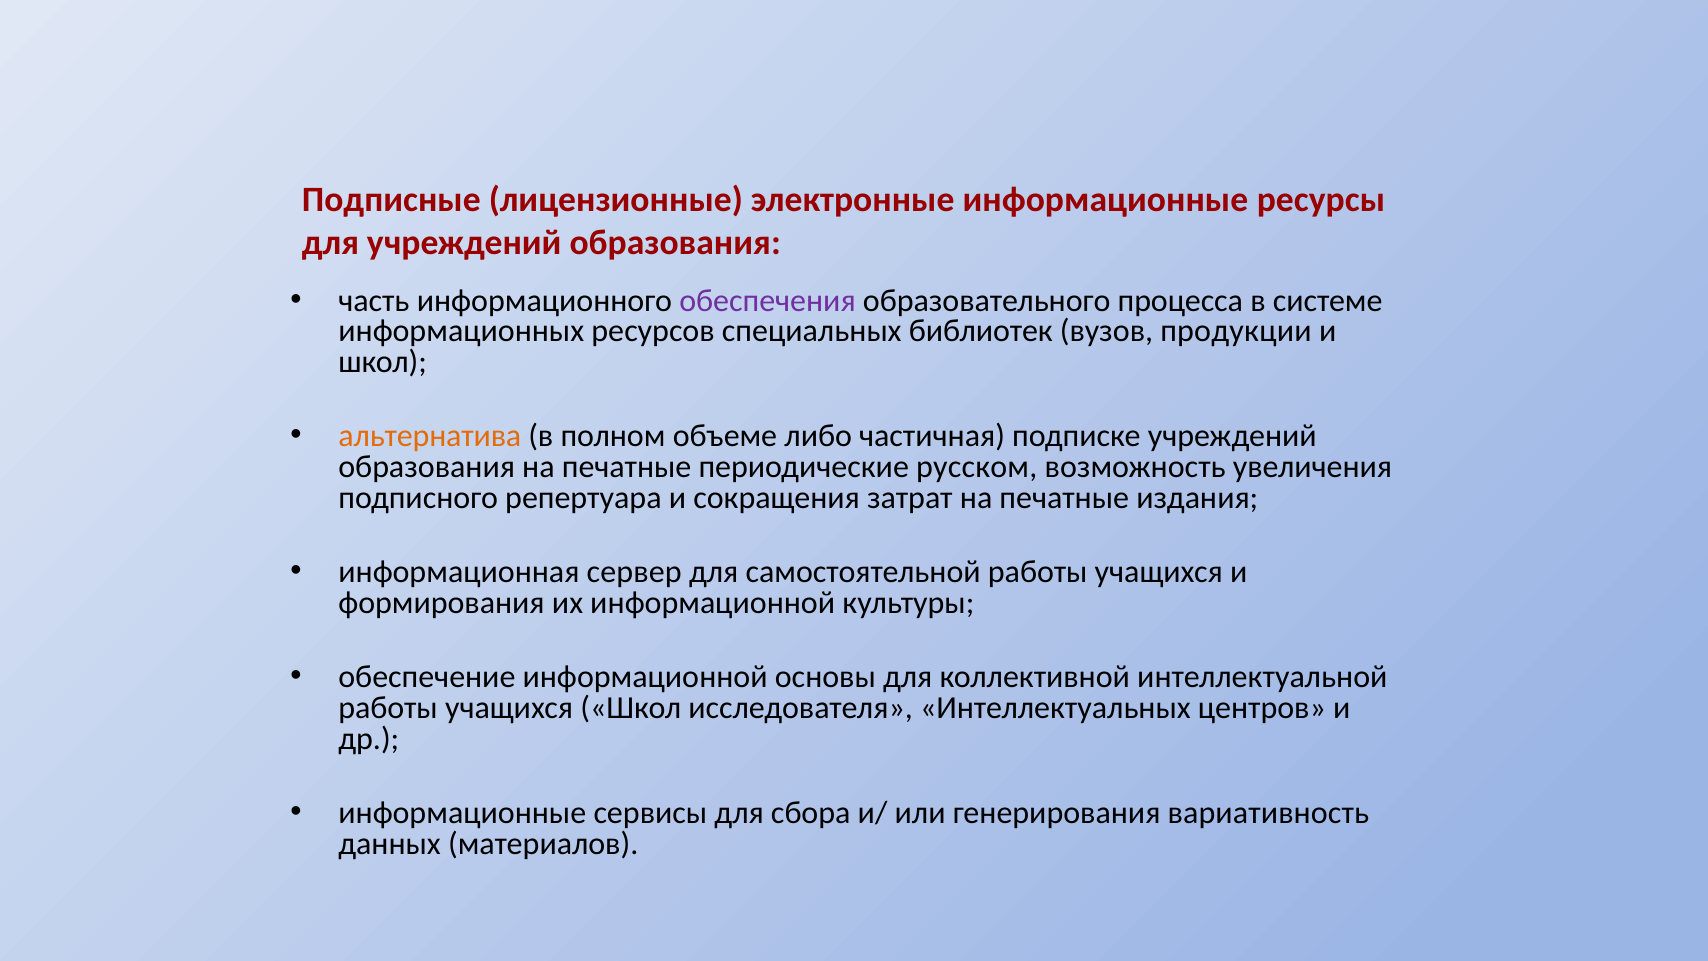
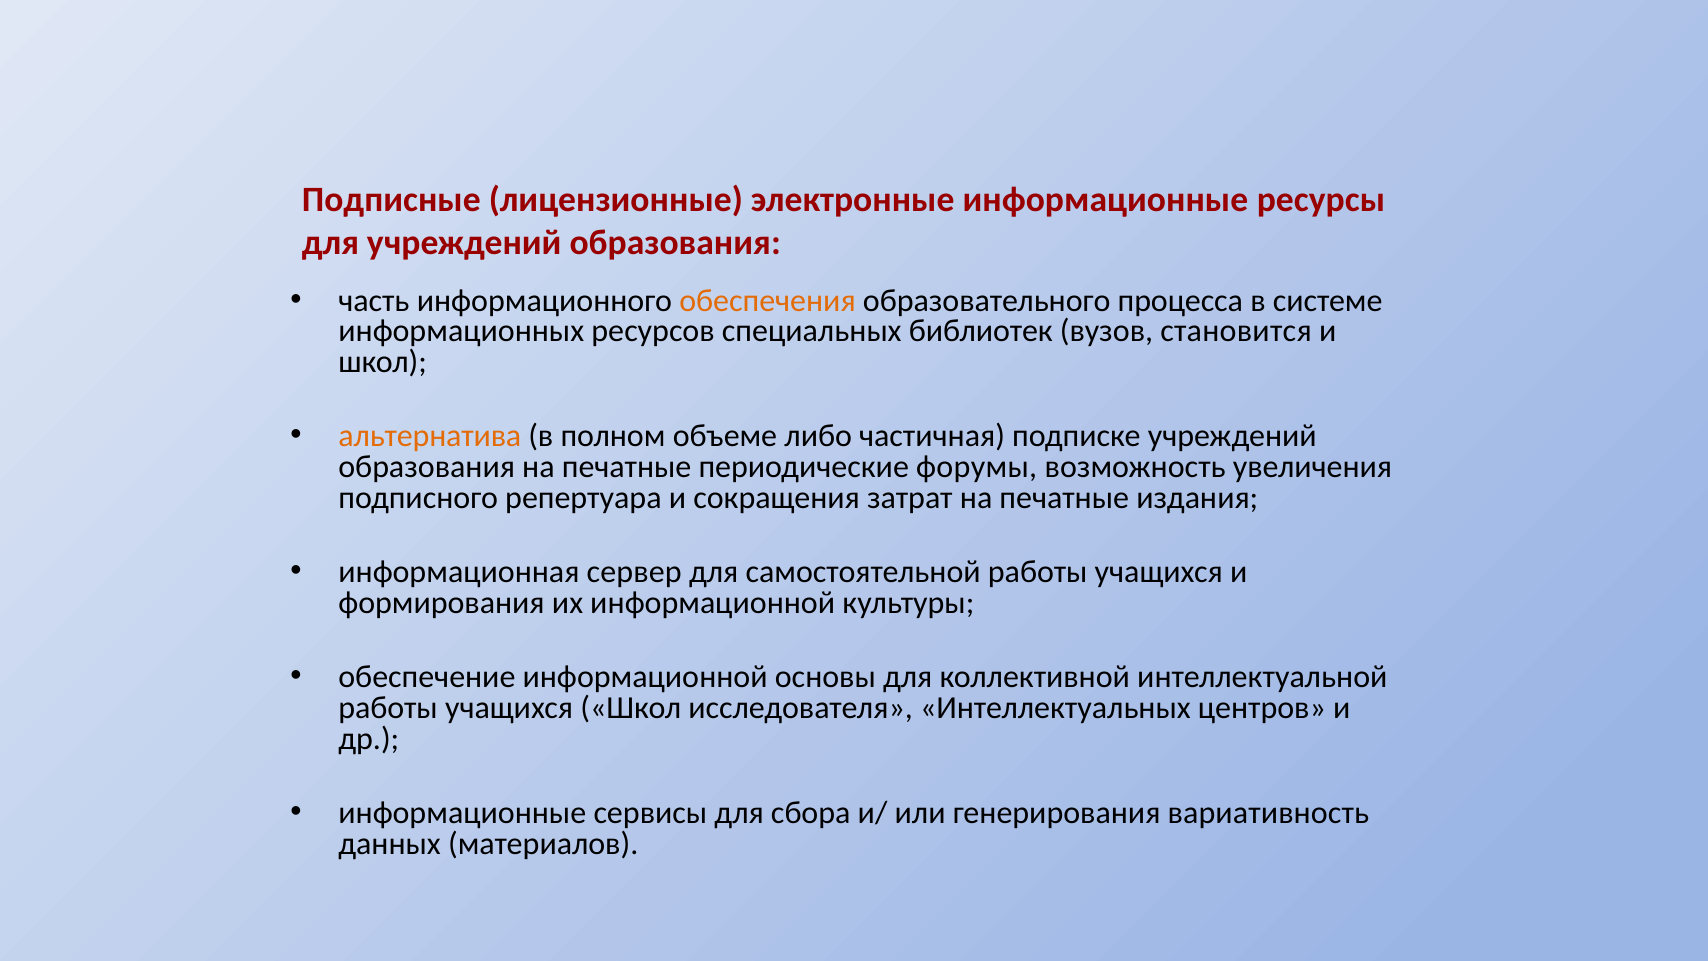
обеспечения colour: purple -> orange
продукции: продукции -> становится
русском: русском -> форумы
